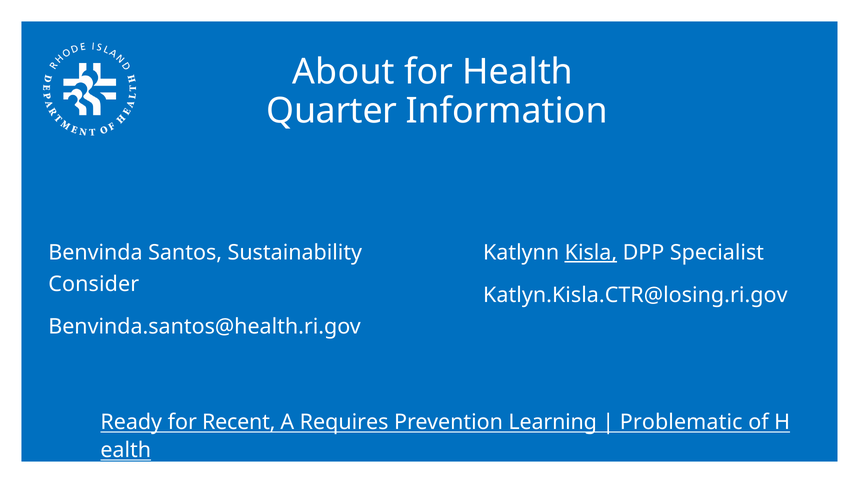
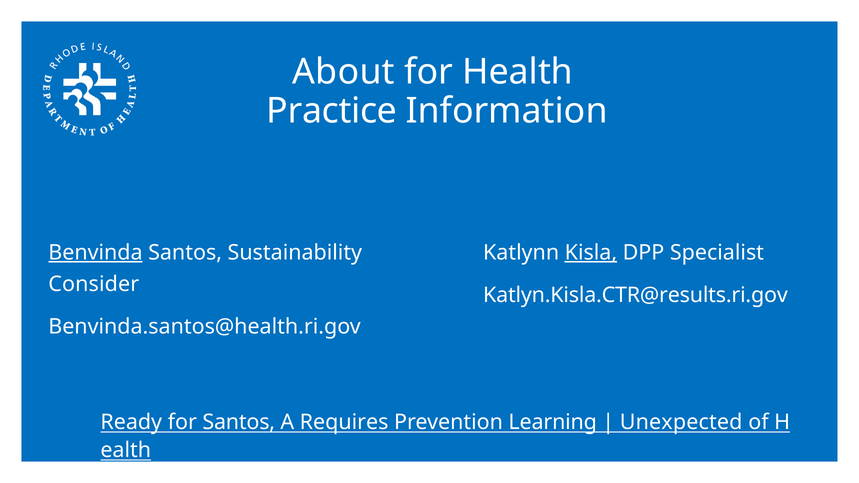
Quarter: Quarter -> Practice
Benvinda underline: none -> present
Katlyn.Kisla.CTR@losing.ri.gov: Katlyn.Kisla.CTR@losing.ri.gov -> Katlyn.Kisla.CTR@results.ri.gov
for Recent: Recent -> Santos
Problematic: Problematic -> Unexpected
